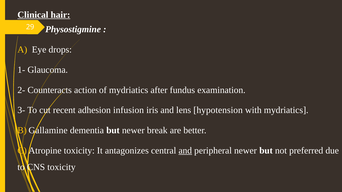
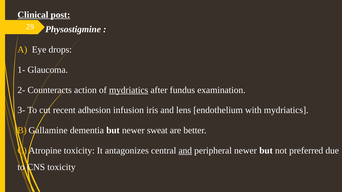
hair: hair -> post
mydriatics at (129, 90) underline: none -> present
hypotension: hypotension -> endothelium
break: break -> sweat
